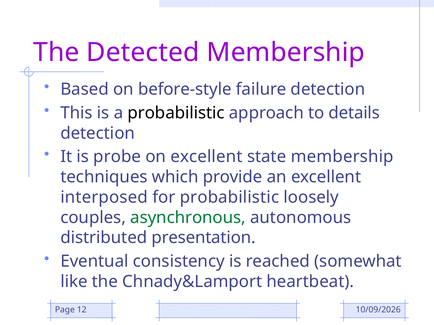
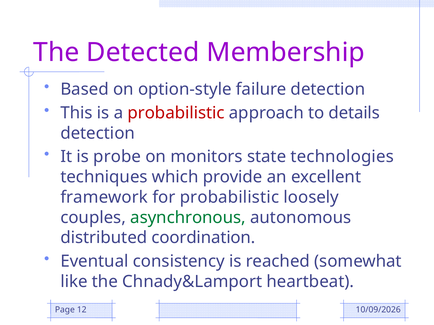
before-style: before-style -> option-style
probabilistic at (176, 113) colour: black -> red
on excellent: excellent -> monitors
state membership: membership -> technologies
interposed: interposed -> framework
presentation: presentation -> coordination
